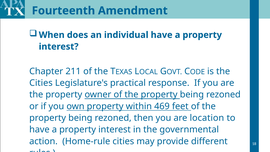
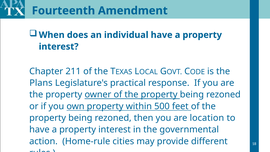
Cities at (41, 83): Cities -> Plans
469: 469 -> 500
